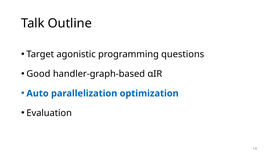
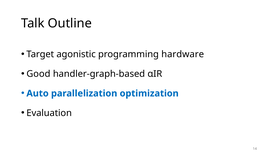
questions: questions -> hardware
